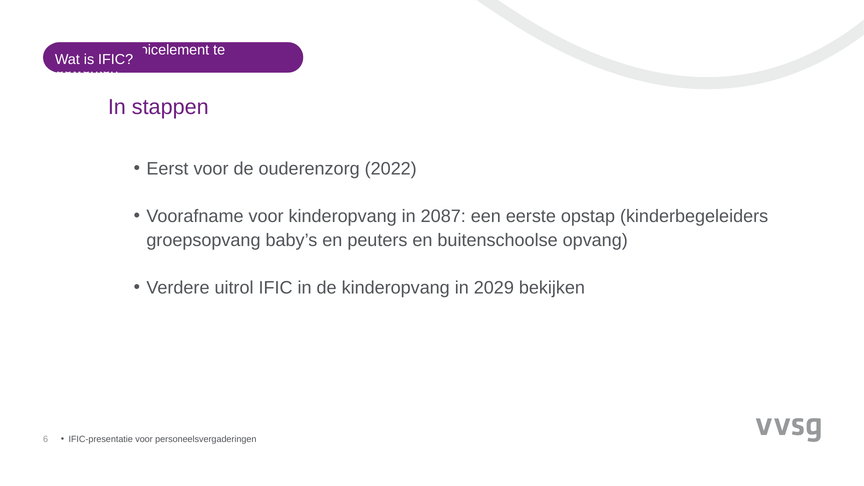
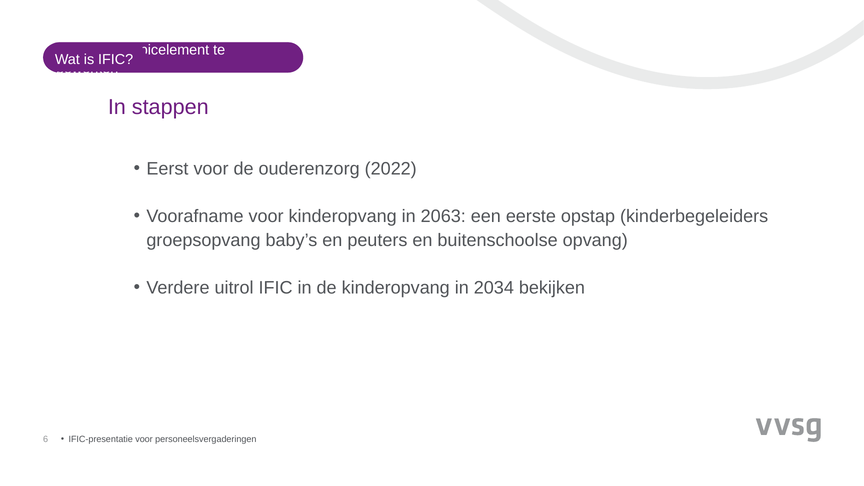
2087: 2087 -> 2063
2029: 2029 -> 2034
